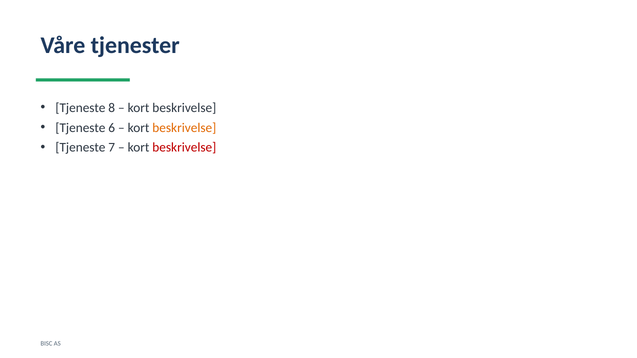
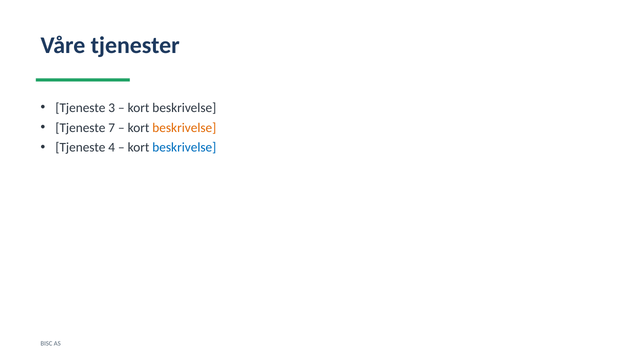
8: 8 -> 3
6: 6 -> 7
7: 7 -> 4
beskrivelse at (184, 148) colour: red -> blue
